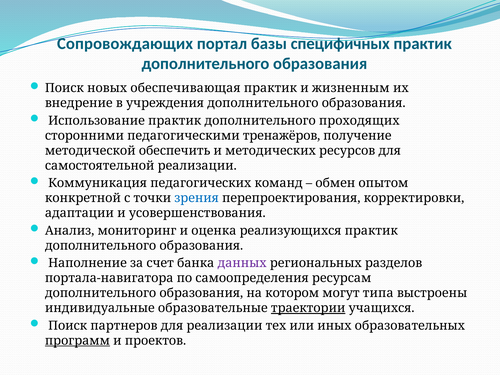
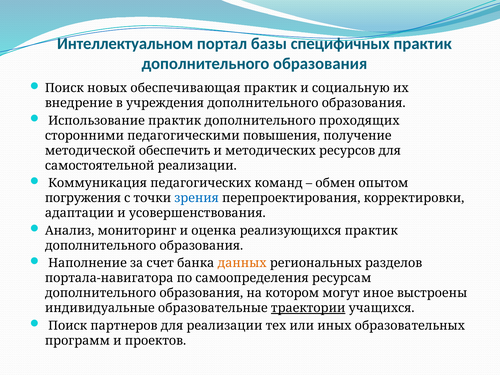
Сопровождающих: Сопровождающих -> Интеллектуальном
жизненным: жизненным -> социальную
тренажёров: тренажёров -> повышения
конкретной: конкретной -> погружения
данных colour: purple -> orange
типа: типа -> иное
программ underline: present -> none
